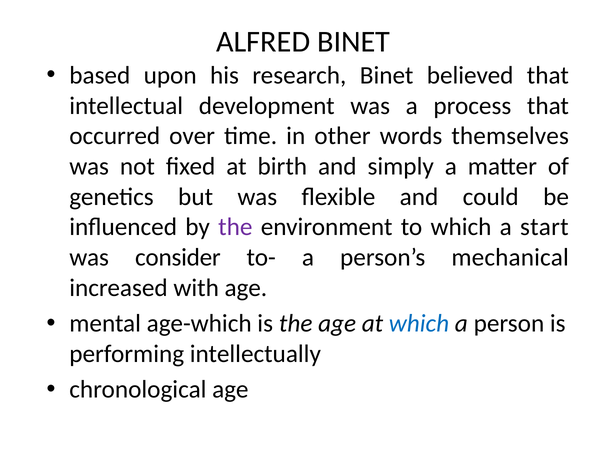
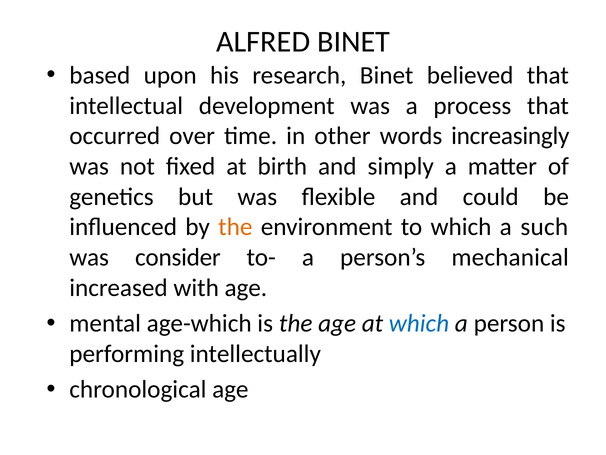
themselves: themselves -> increasingly
the at (235, 227) colour: purple -> orange
start: start -> such
